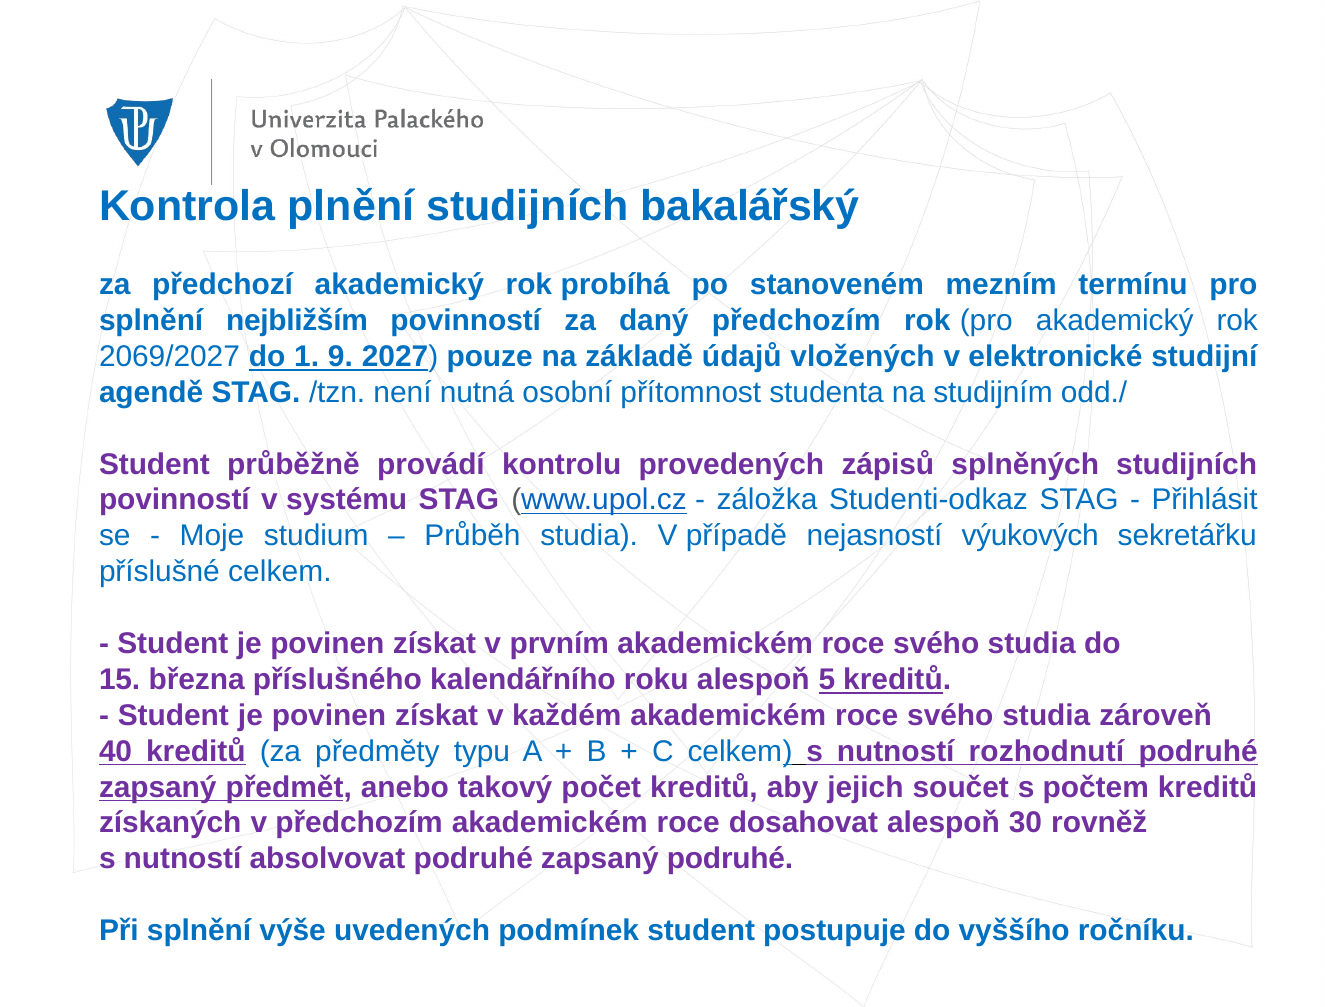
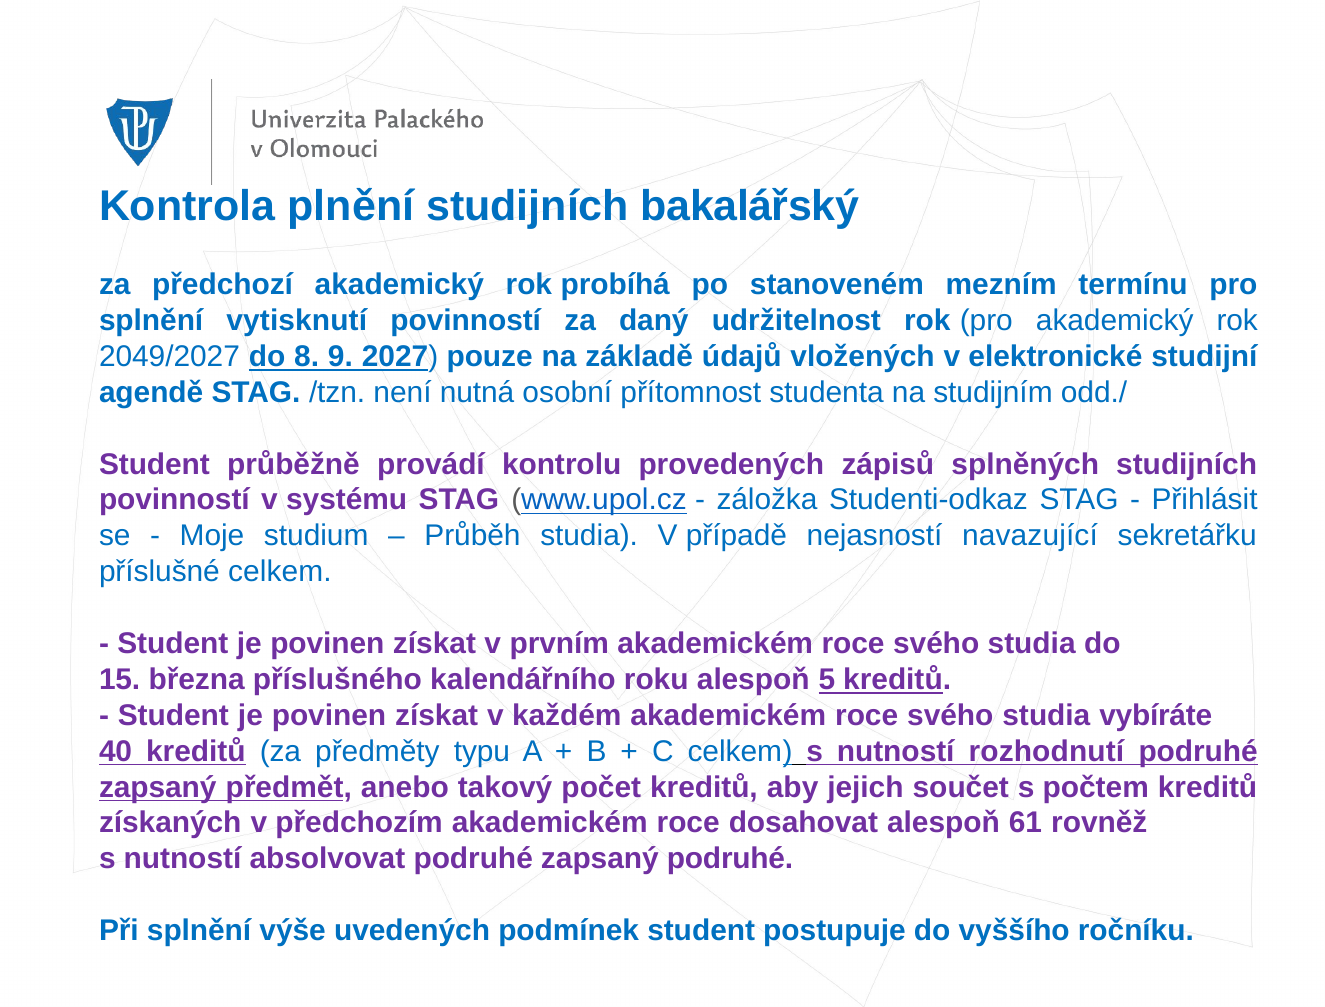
nejbližším: nejbližším -> vytisknutí
daný předchozím: předchozím -> udržitelnost
2069/2027: 2069/2027 -> 2049/2027
1: 1 -> 8
výukových: výukových -> navazující
zároveň: zároveň -> vybíráte
30: 30 -> 61
